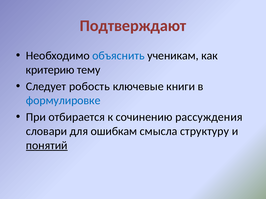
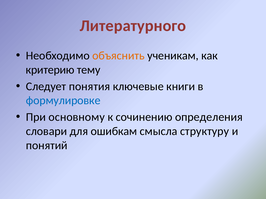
Подтверждают: Подтверждают -> Литературного
объяснить colour: blue -> orange
робость: робость -> понятия
отбирается: отбирается -> основному
рассуждения: рассуждения -> определения
понятий underline: present -> none
